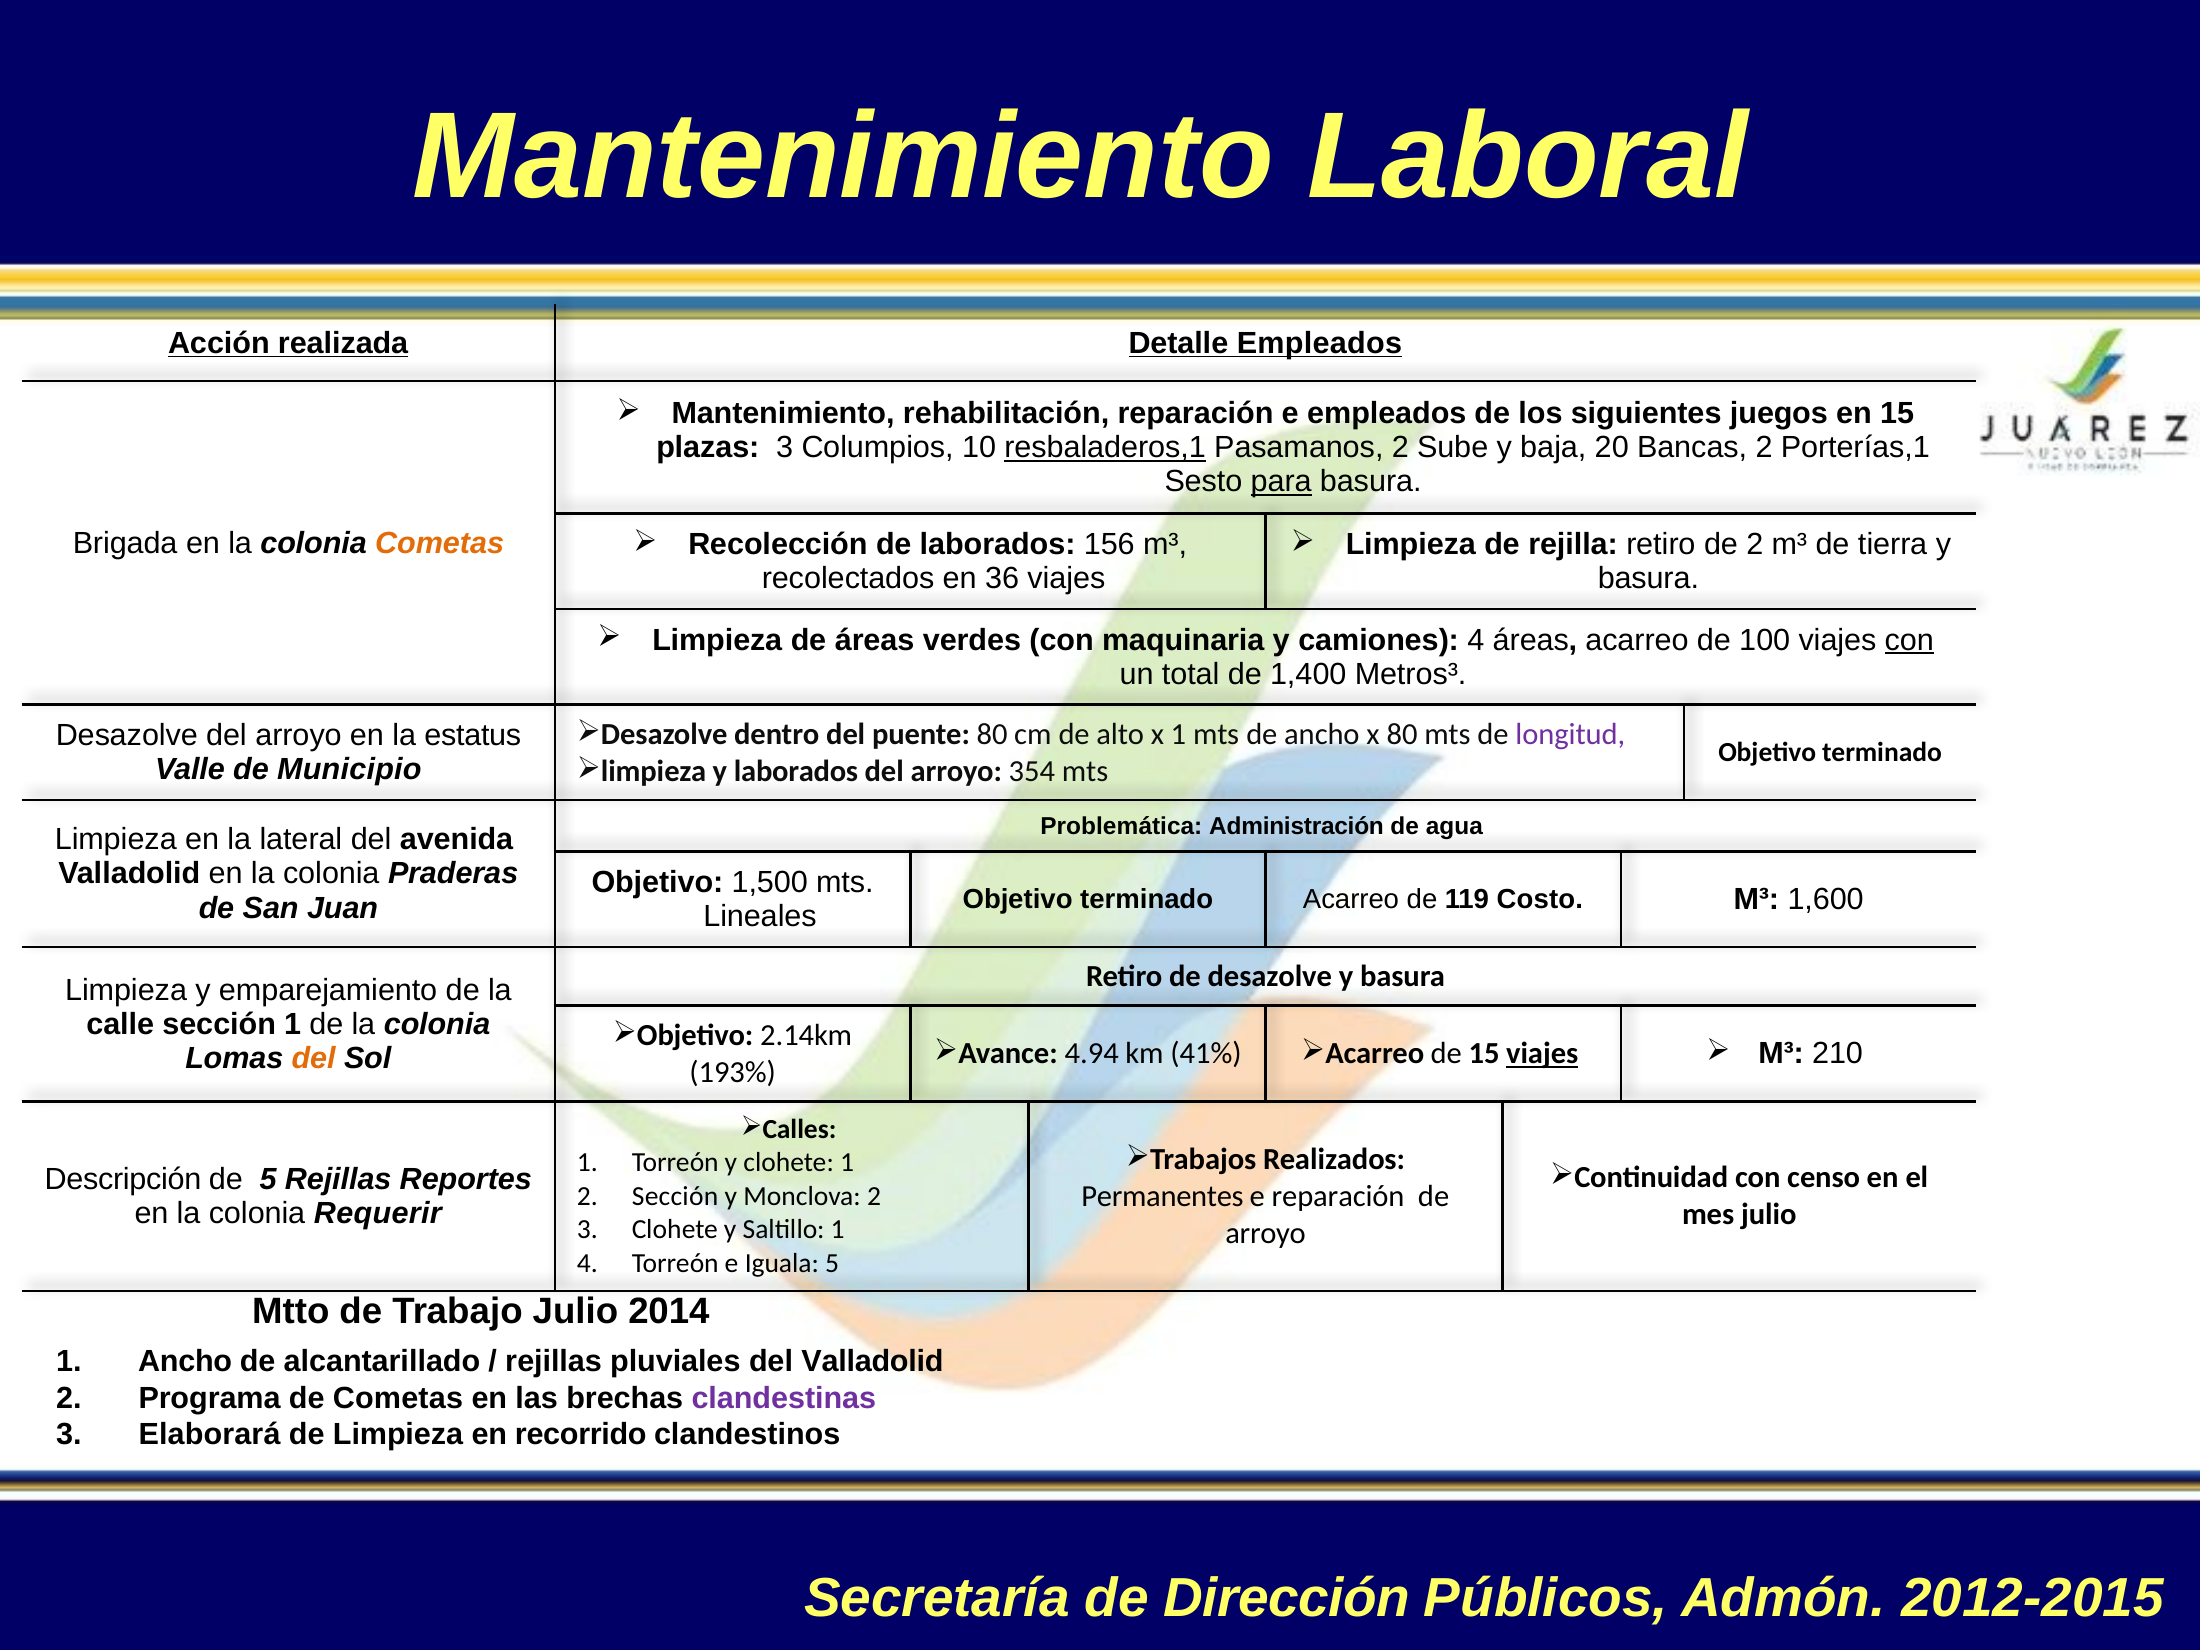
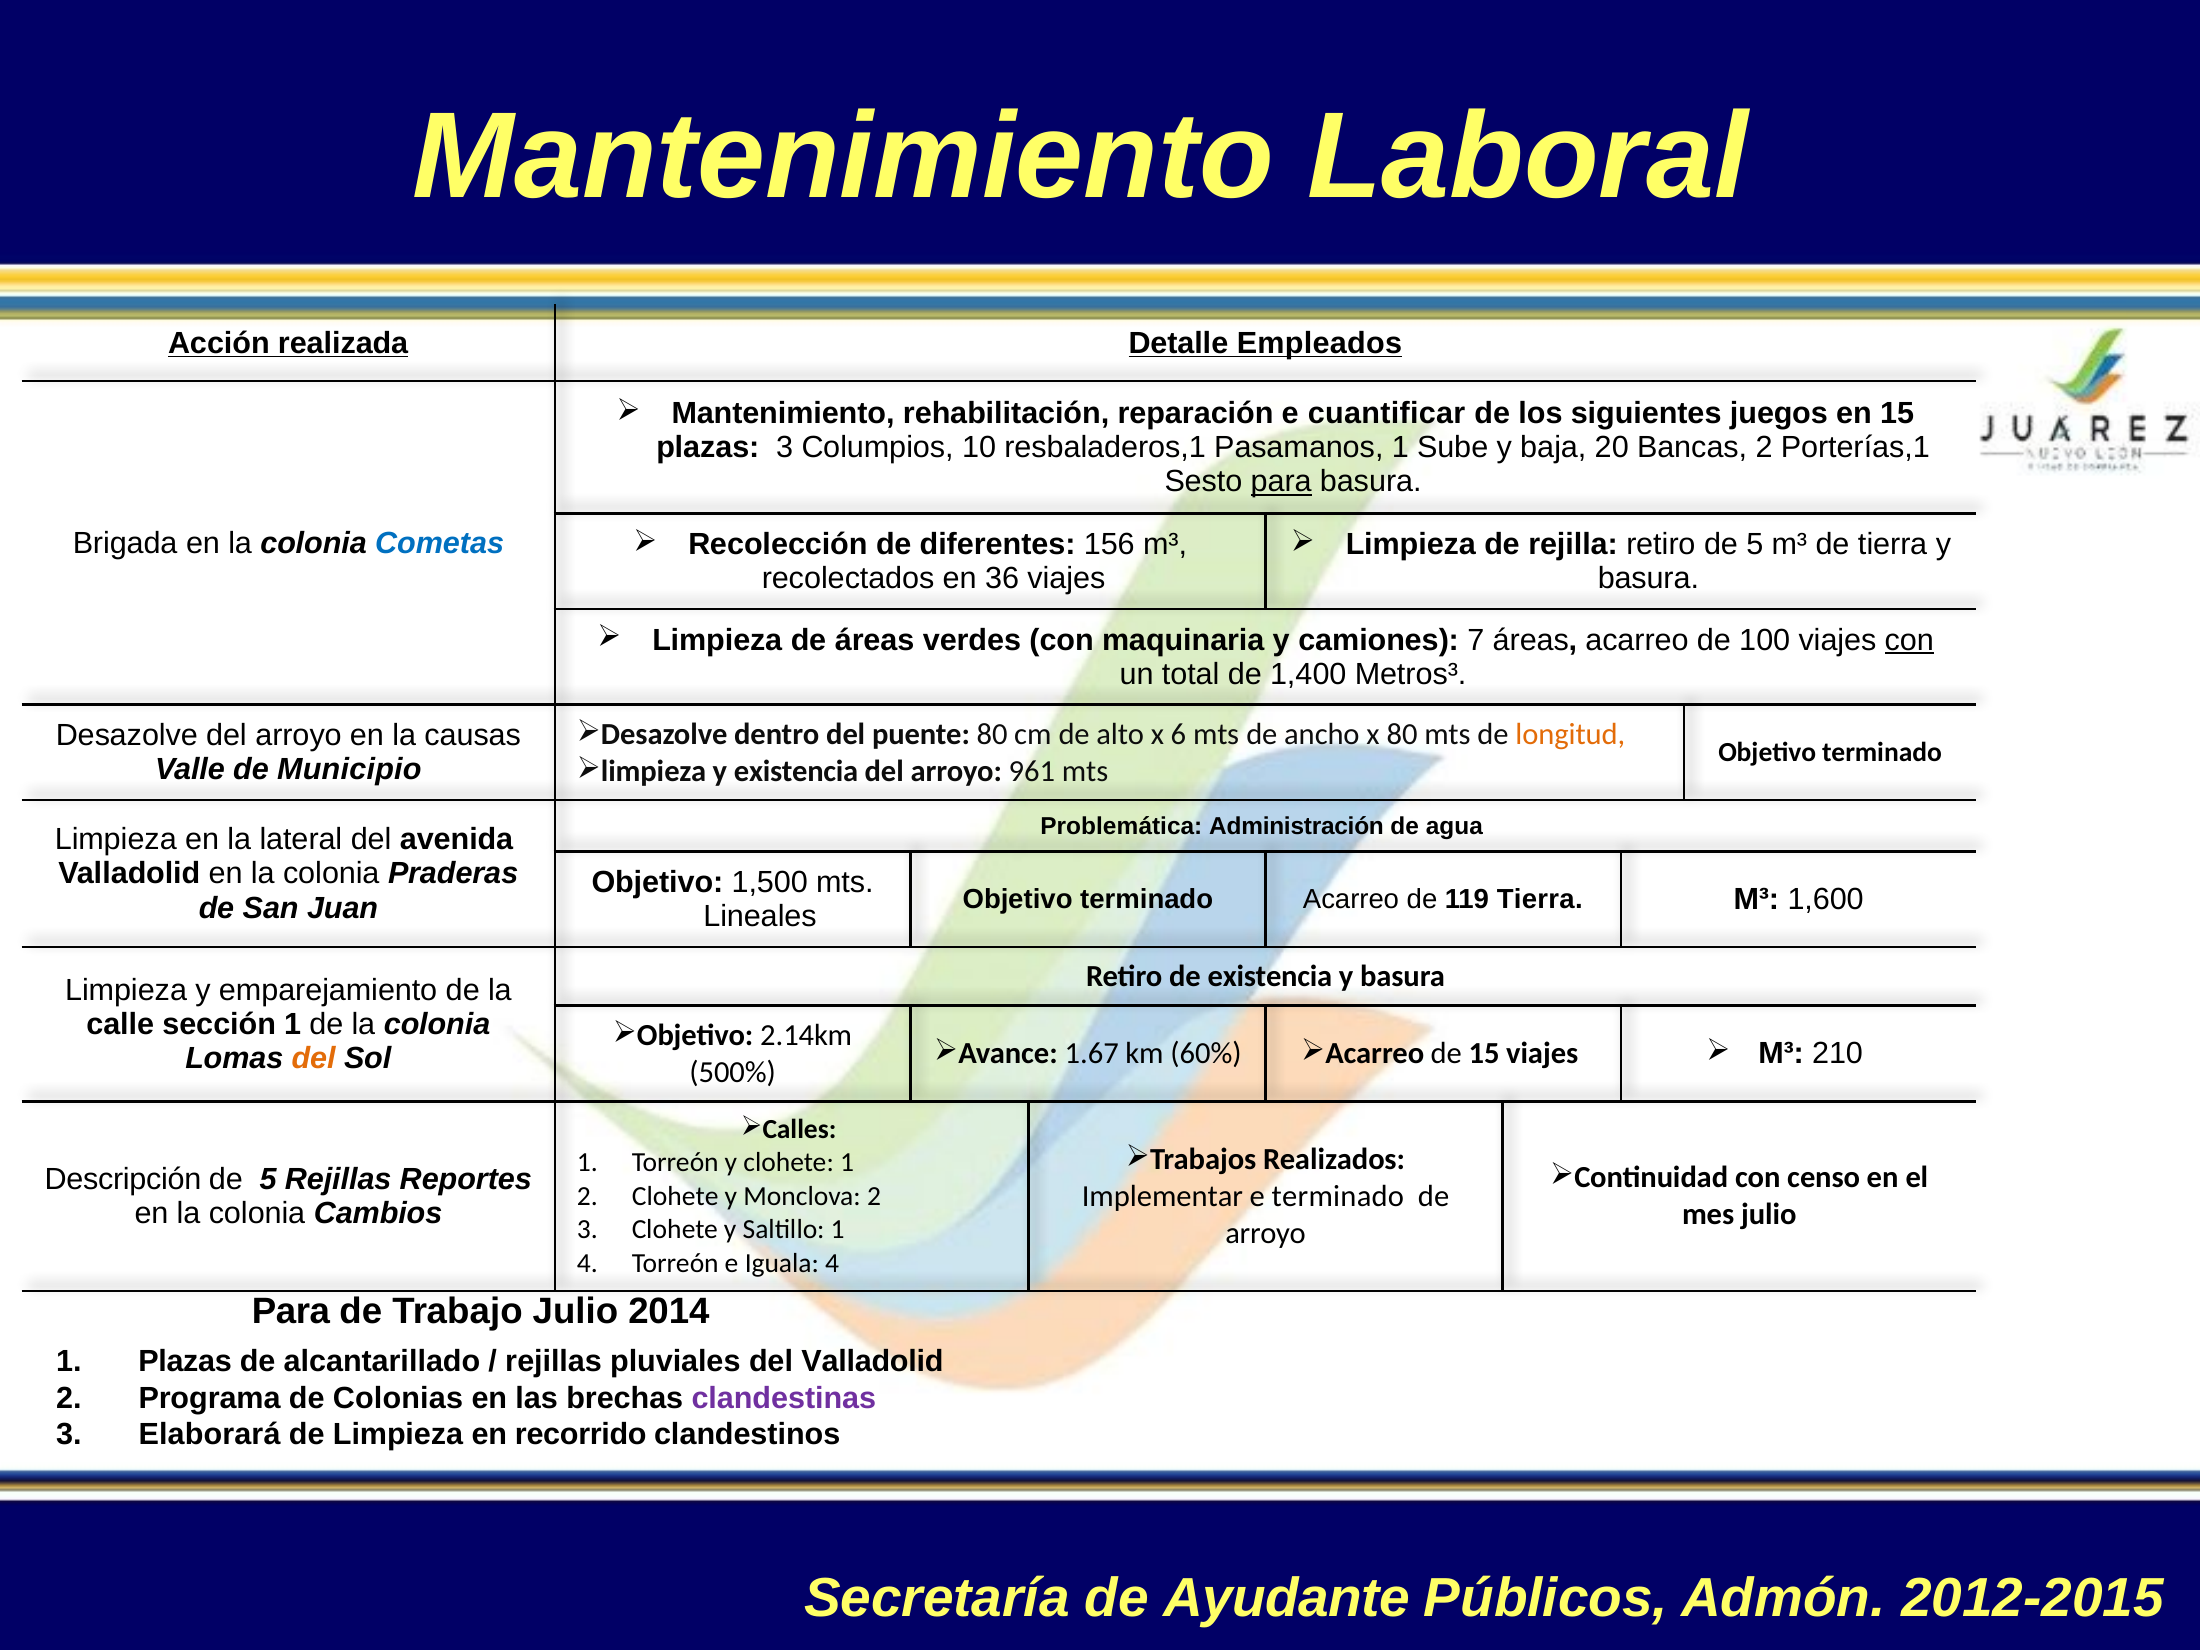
e empleados: empleados -> cuantificar
resbaladeros,1 underline: present -> none
Pasamanos 2: 2 -> 1
Cometas at (440, 543) colour: orange -> blue
de laborados: laborados -> diferentes
retiro de 2: 2 -> 5
camiones 4: 4 -> 7
x 1: 1 -> 6
longitud colour: purple -> orange
estatus: estatus -> causas
y laborados: laborados -> existencia
354: 354 -> 961
119 Costo: Costo -> Tierra
de desazolve: desazolve -> existencia
4.94: 4.94 -> 1.67
41%: 41% -> 60%
viajes at (1542, 1054) underline: present -> none
193%: 193% -> 500%
Permanentes: Permanentes -> Implementar
e reparación: reparación -> terminado
2 Sección: Sección -> Clohete
Requerir: Requerir -> Cambios
Iguala 5: 5 -> 4
Mtto at (291, 1311): Mtto -> Para
1 Ancho: Ancho -> Plazas
de Cometas: Cometas -> Colonias
Dirección: Dirección -> Ayudante
